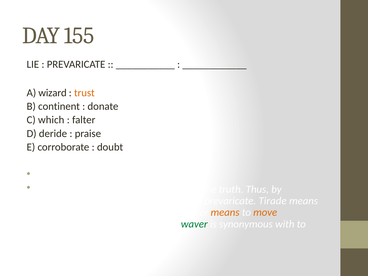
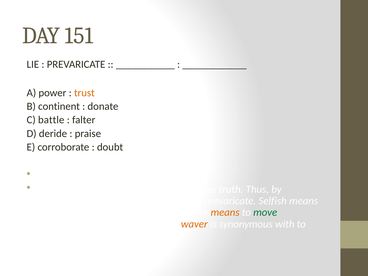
155: 155 -> 151
wizard: wizard -> power
which: which -> battle
Tirade: Tirade -> Selfish
move colour: orange -> green
waver colour: green -> orange
